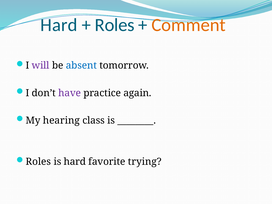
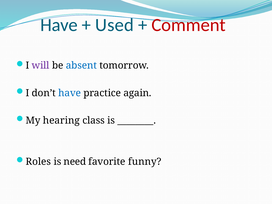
Hard at (59, 25): Hard -> Have
Roles at (115, 25): Roles -> Used
Comment colour: orange -> red
have at (70, 93) colour: purple -> blue
is hard: hard -> need
trying: trying -> funny
